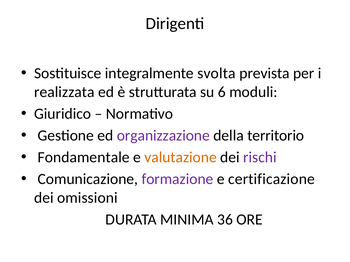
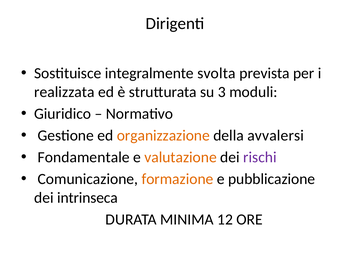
6: 6 -> 3
organizzazione colour: purple -> orange
territorio: territorio -> avvalersi
formazione colour: purple -> orange
certificazione: certificazione -> pubblicazione
omissioni: omissioni -> intrinseca
36: 36 -> 12
